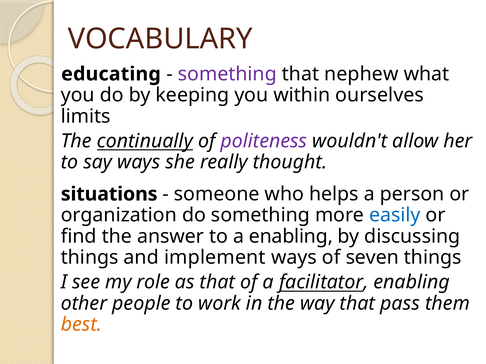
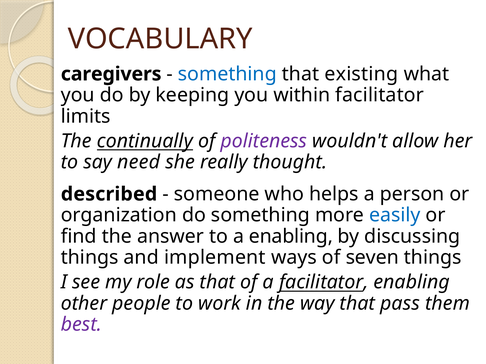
educating: educating -> caregivers
something at (227, 74) colour: purple -> blue
nephew: nephew -> existing
within ourselves: ourselves -> facilitator
say ways: ways -> need
situations: situations -> described
best colour: orange -> purple
